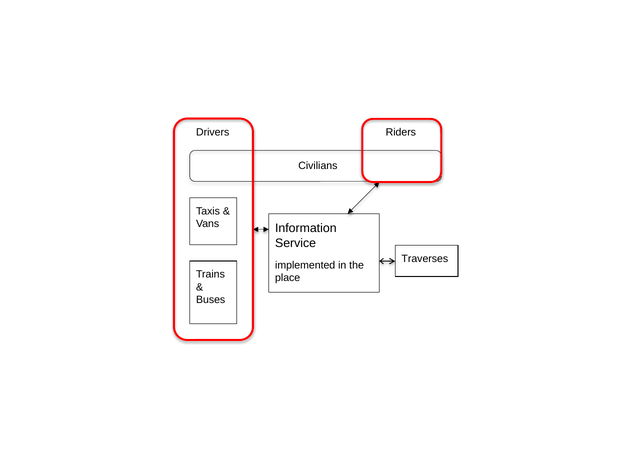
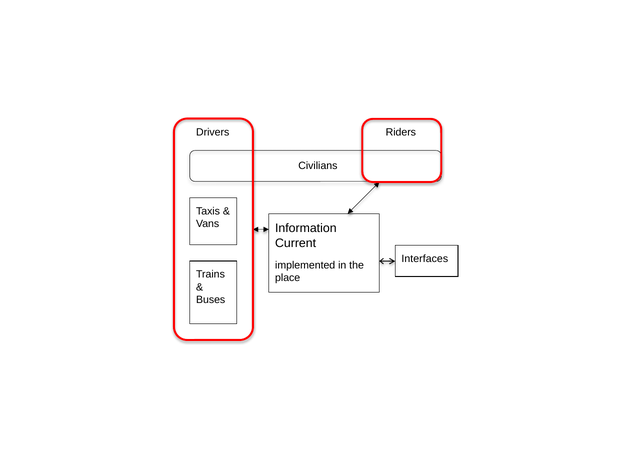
Service: Service -> Current
Traverses: Traverses -> Interfaces
